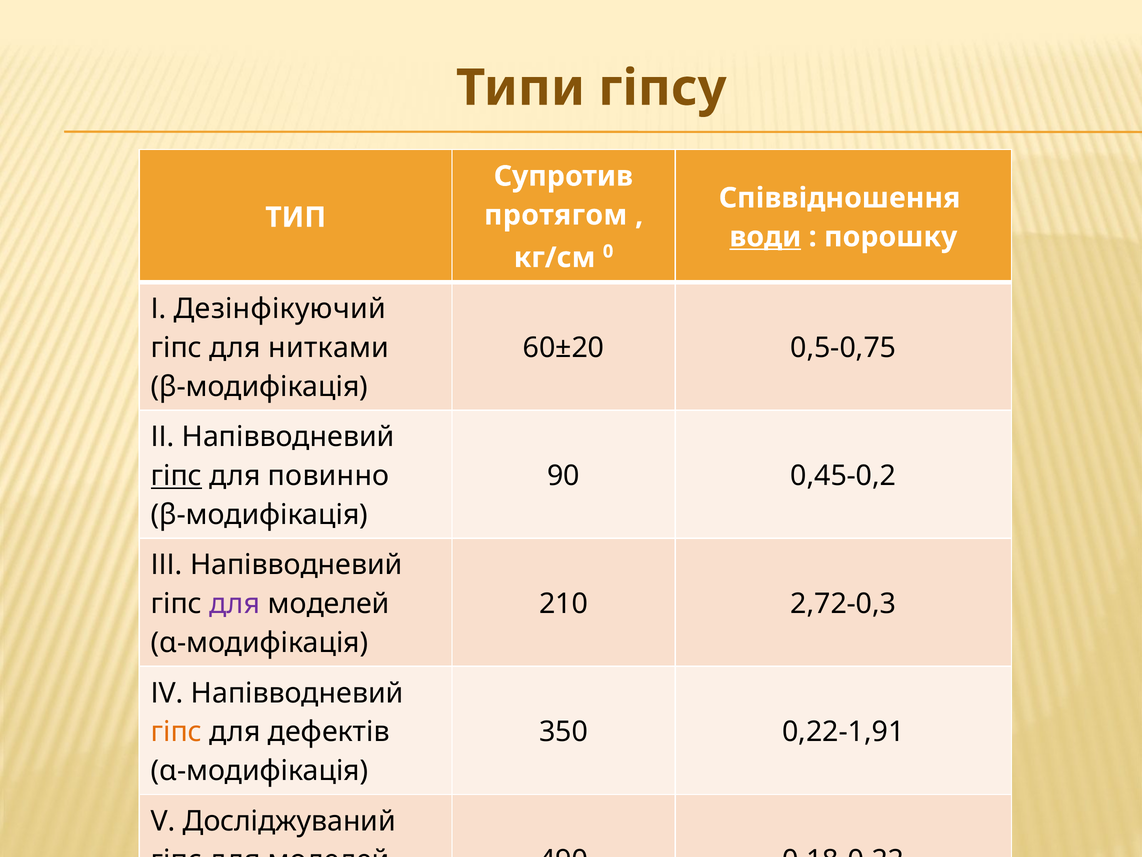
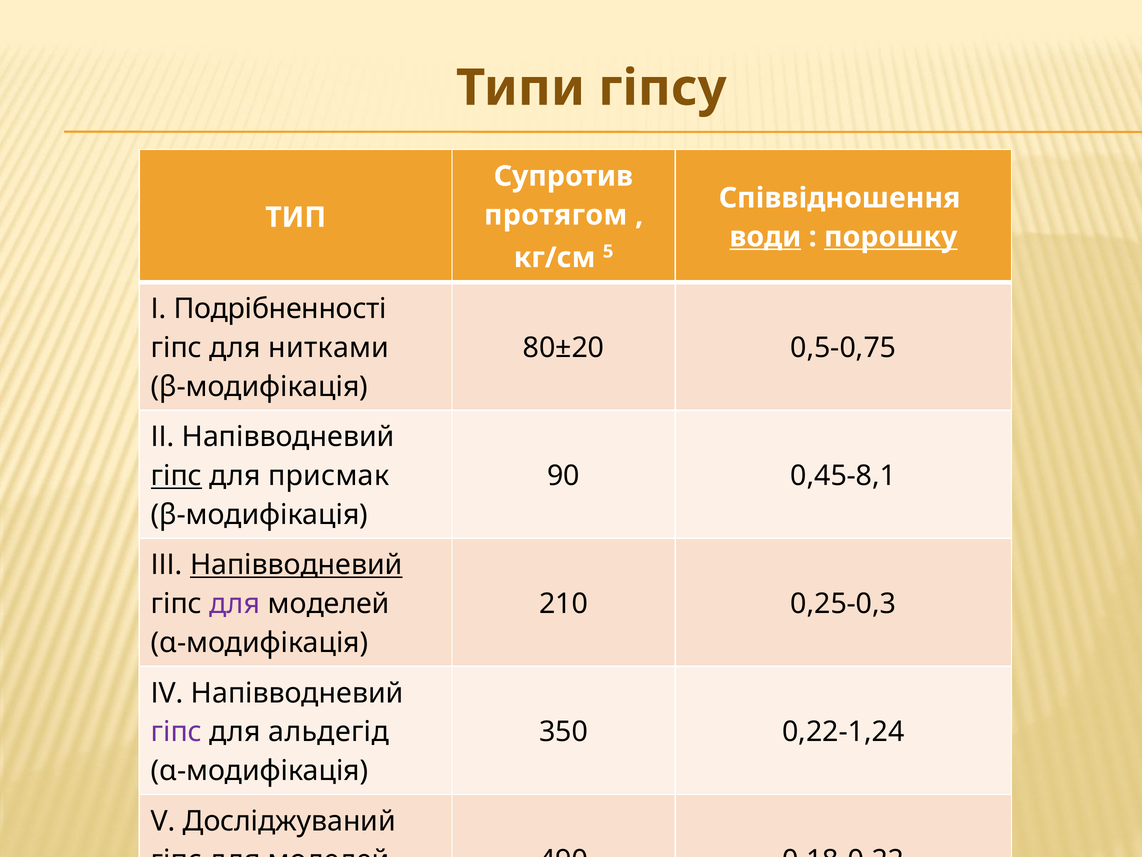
порошку underline: none -> present
0: 0 -> 5
Дезінфікуючий: Дезінфікуючий -> Подрібненності
60±20: 60±20 -> 80±20
повинно: повинно -> присмак
0,45-0,2: 0,45-0,2 -> 0,45-8,1
Напівводневий at (296, 565) underline: none -> present
2,72-0,3: 2,72-0,3 -> 0,25-0,3
гіпс at (176, 732) colour: orange -> purple
дефектів: дефектів -> альдегід
0,22-1,91: 0,22-1,91 -> 0,22-1,24
